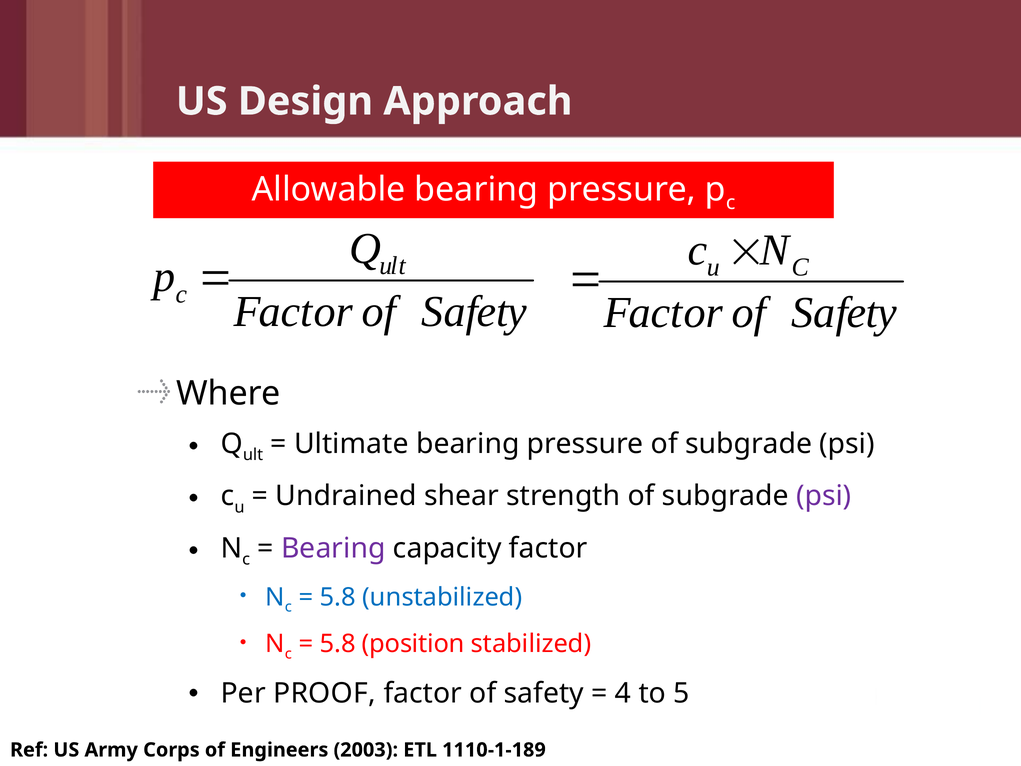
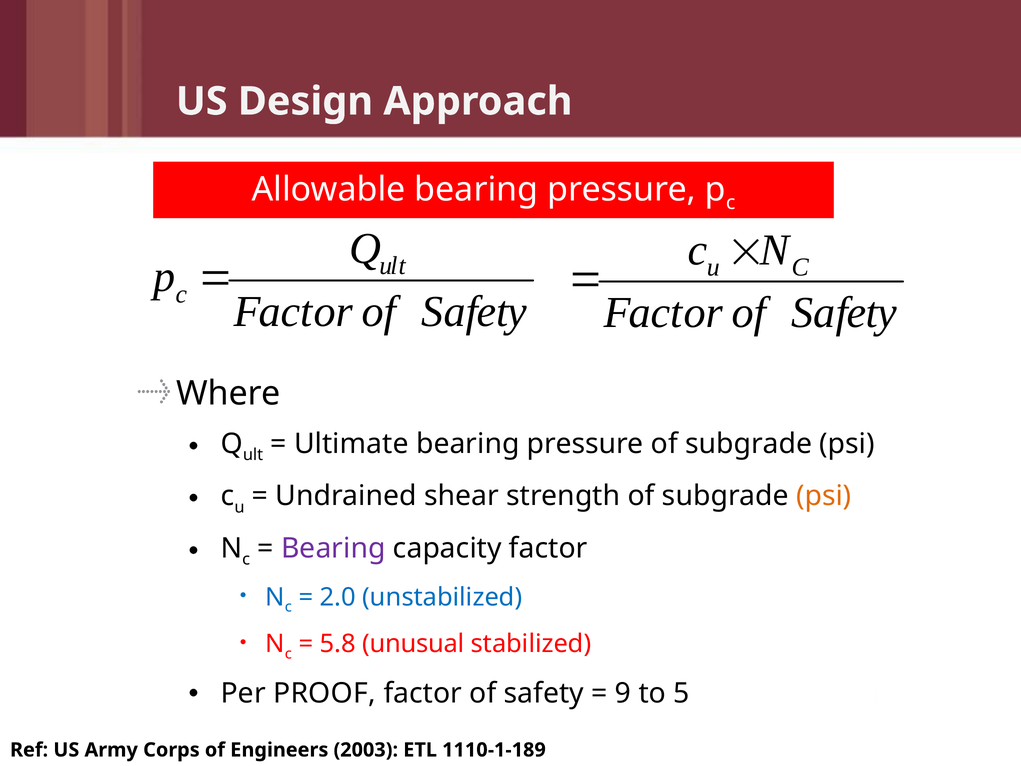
psi at (824, 496) colour: purple -> orange
5.8 at (338, 597): 5.8 -> 2.0
position: position -> unusual
4: 4 -> 9
